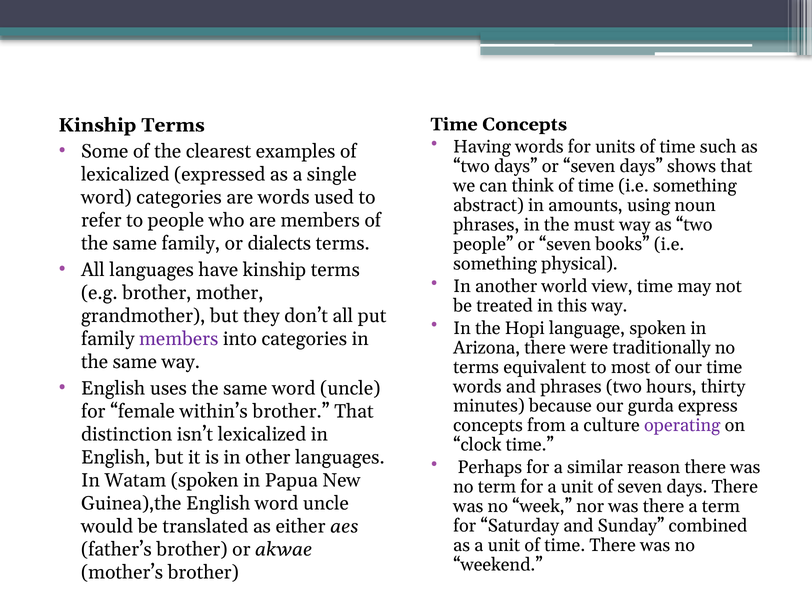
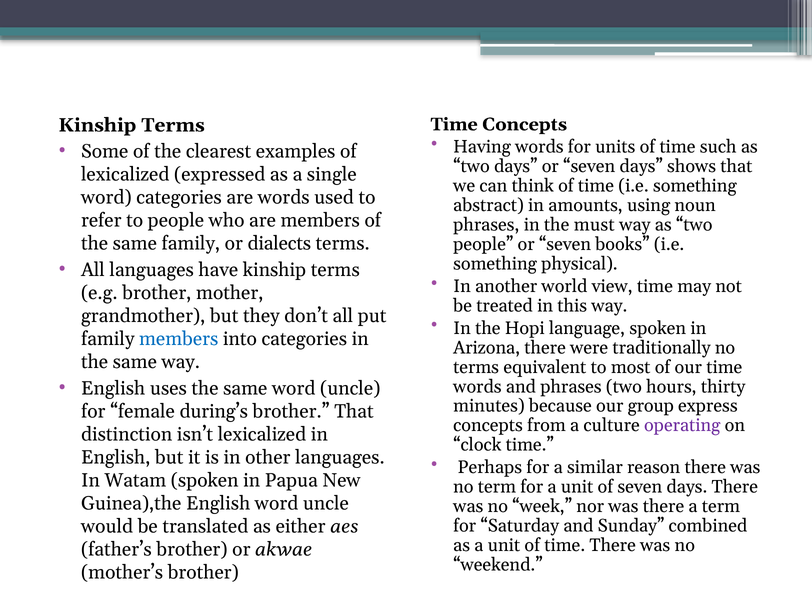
members at (179, 339) colour: purple -> blue
gurda: gurda -> group
within’s: within’s -> during’s
